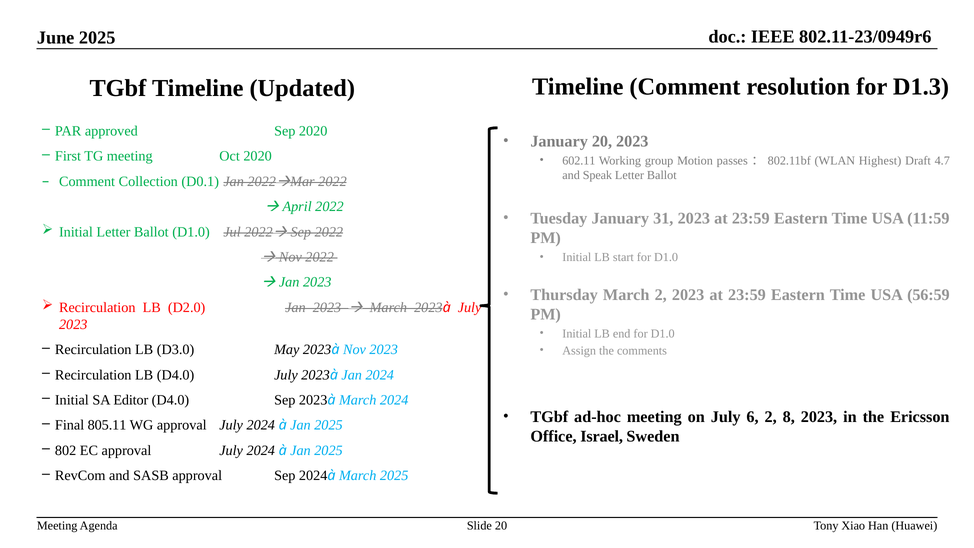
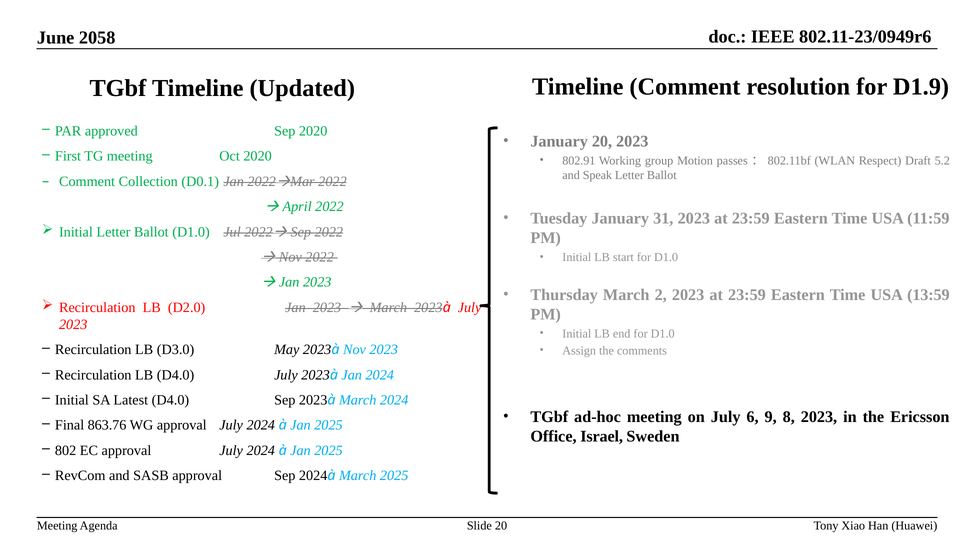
2025 at (97, 38): 2025 -> 2058
D1.3: D1.3 -> D1.9
602.11: 602.11 -> 802.91
Highest: Highest -> Respect
4.7: 4.7 -> 5.2
56:59: 56:59 -> 13:59
Editor: Editor -> Latest
6 2: 2 -> 9
805.11: 805.11 -> 863.76
